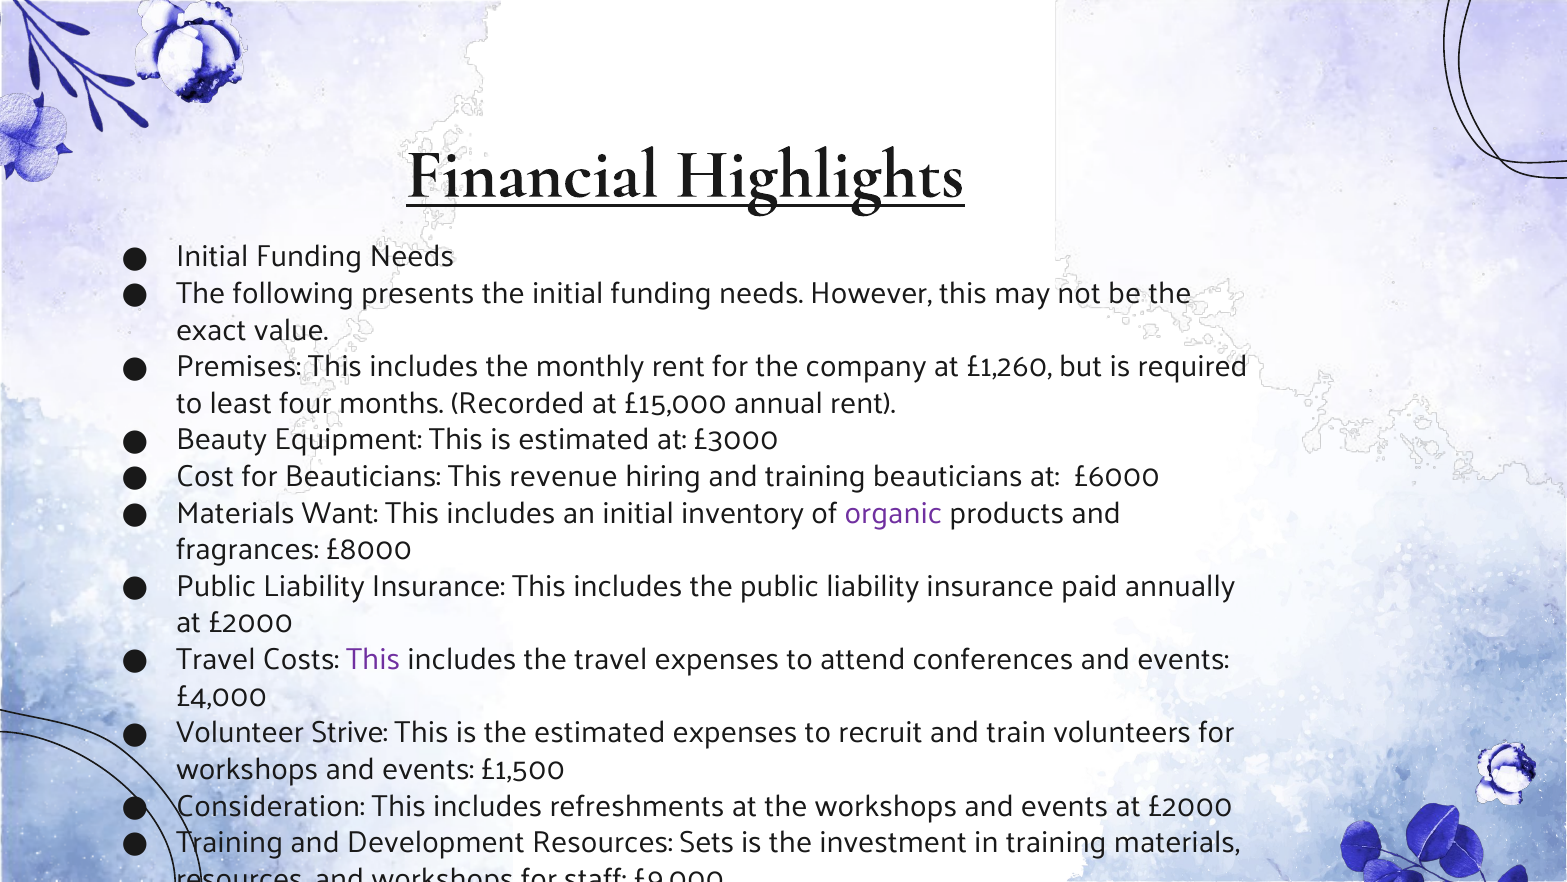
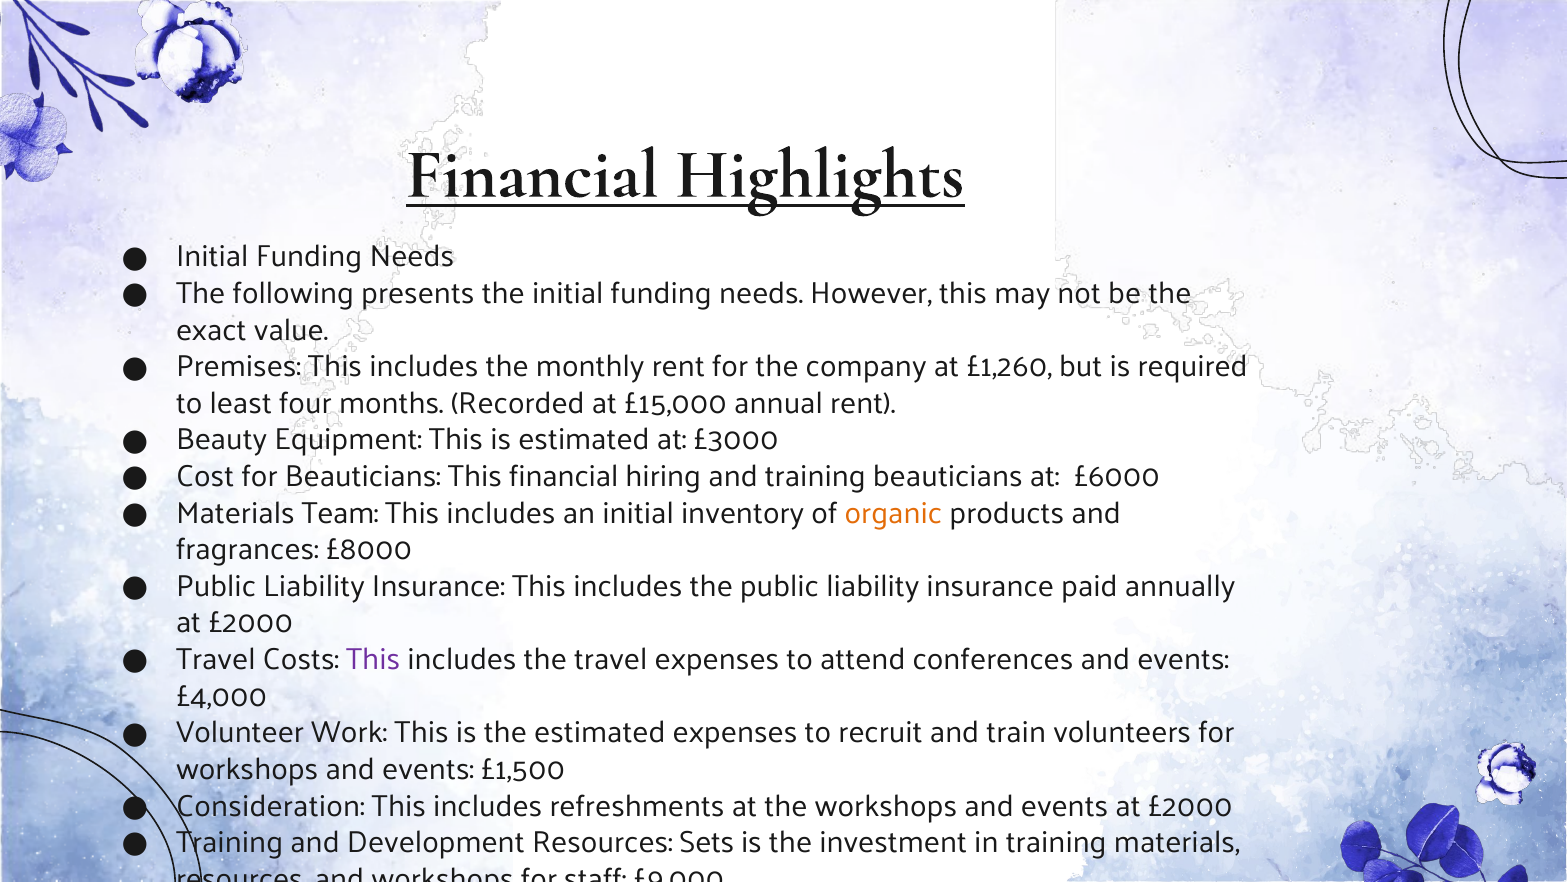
This revenue: revenue -> financial
Want: Want -> Team
organic colour: purple -> orange
Strive: Strive -> Work
